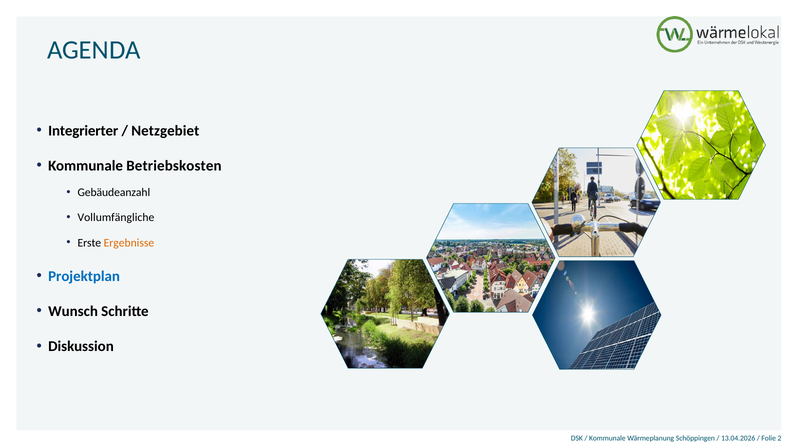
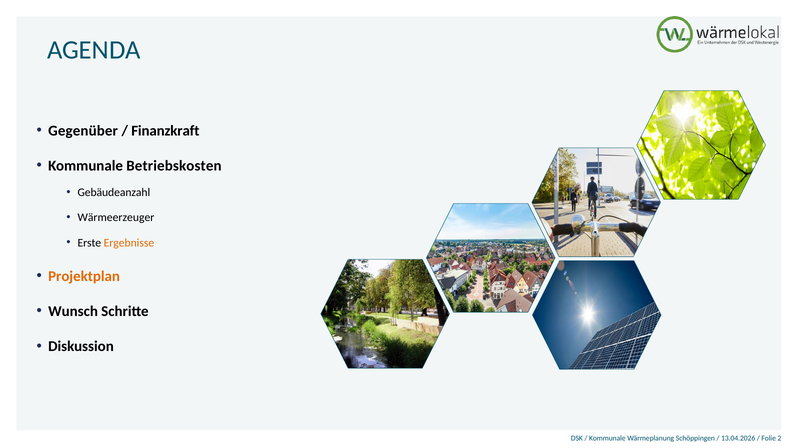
Integrierter: Integrierter -> Gegenüber
Netzgebiet: Netzgebiet -> Finanzkraft
Vollumfängliche: Vollumfängliche -> Wärmeerzeuger
Projektplan colour: blue -> orange
